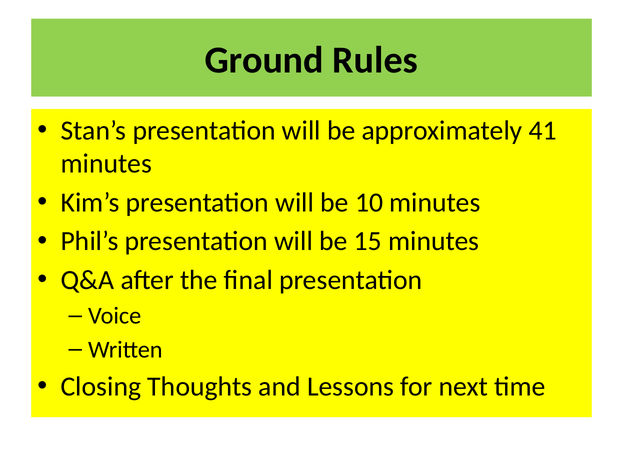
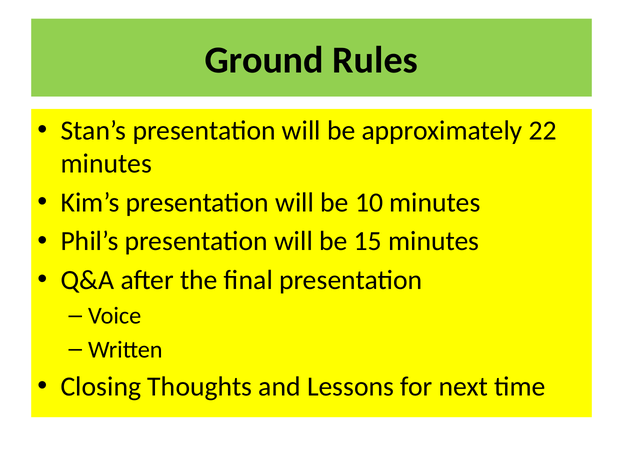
41: 41 -> 22
